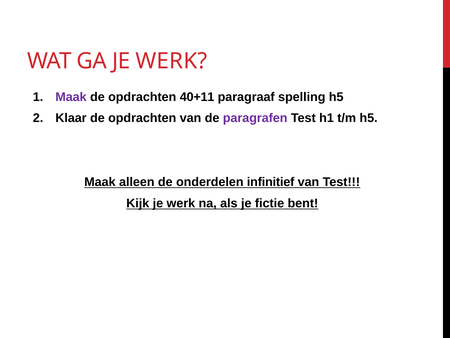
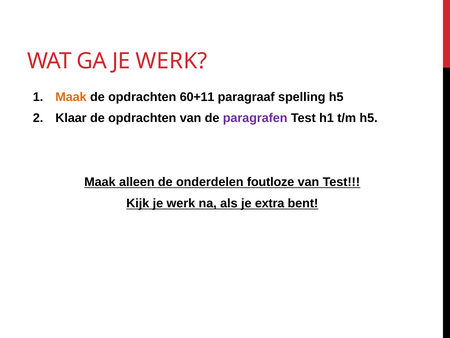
Maak at (71, 97) colour: purple -> orange
40+11: 40+11 -> 60+11
infinitief: infinitief -> foutloze
fictie: fictie -> extra
